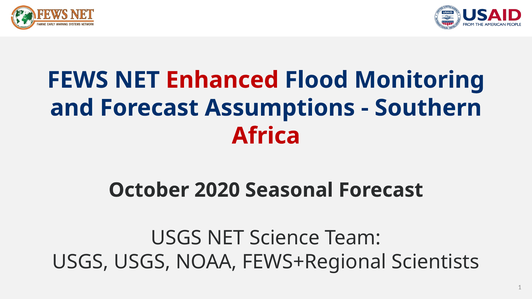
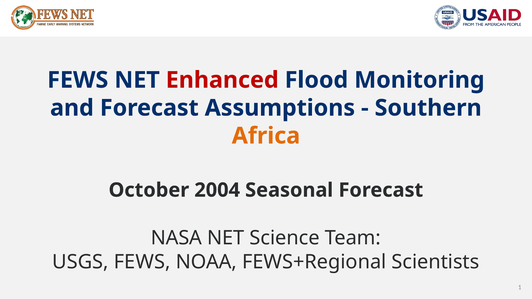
Africa colour: red -> orange
2020: 2020 -> 2004
USGS at (176, 238): USGS -> NASA
USGS USGS: USGS -> FEWS
